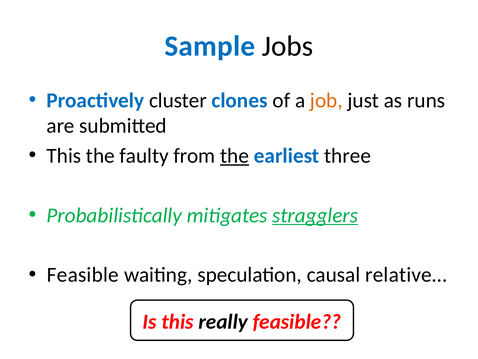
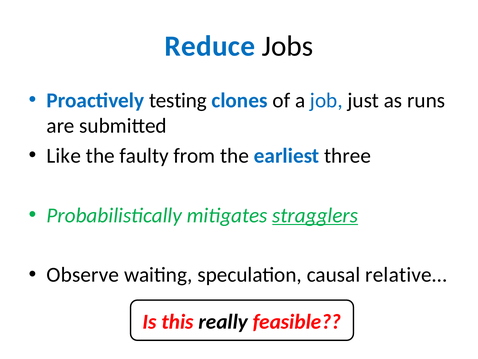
Sample: Sample -> Reduce
cluster: cluster -> testing
job colour: orange -> blue
This at (64, 156): This -> Like
the at (234, 156) underline: present -> none
Feasible at (83, 275): Feasible -> Observe
